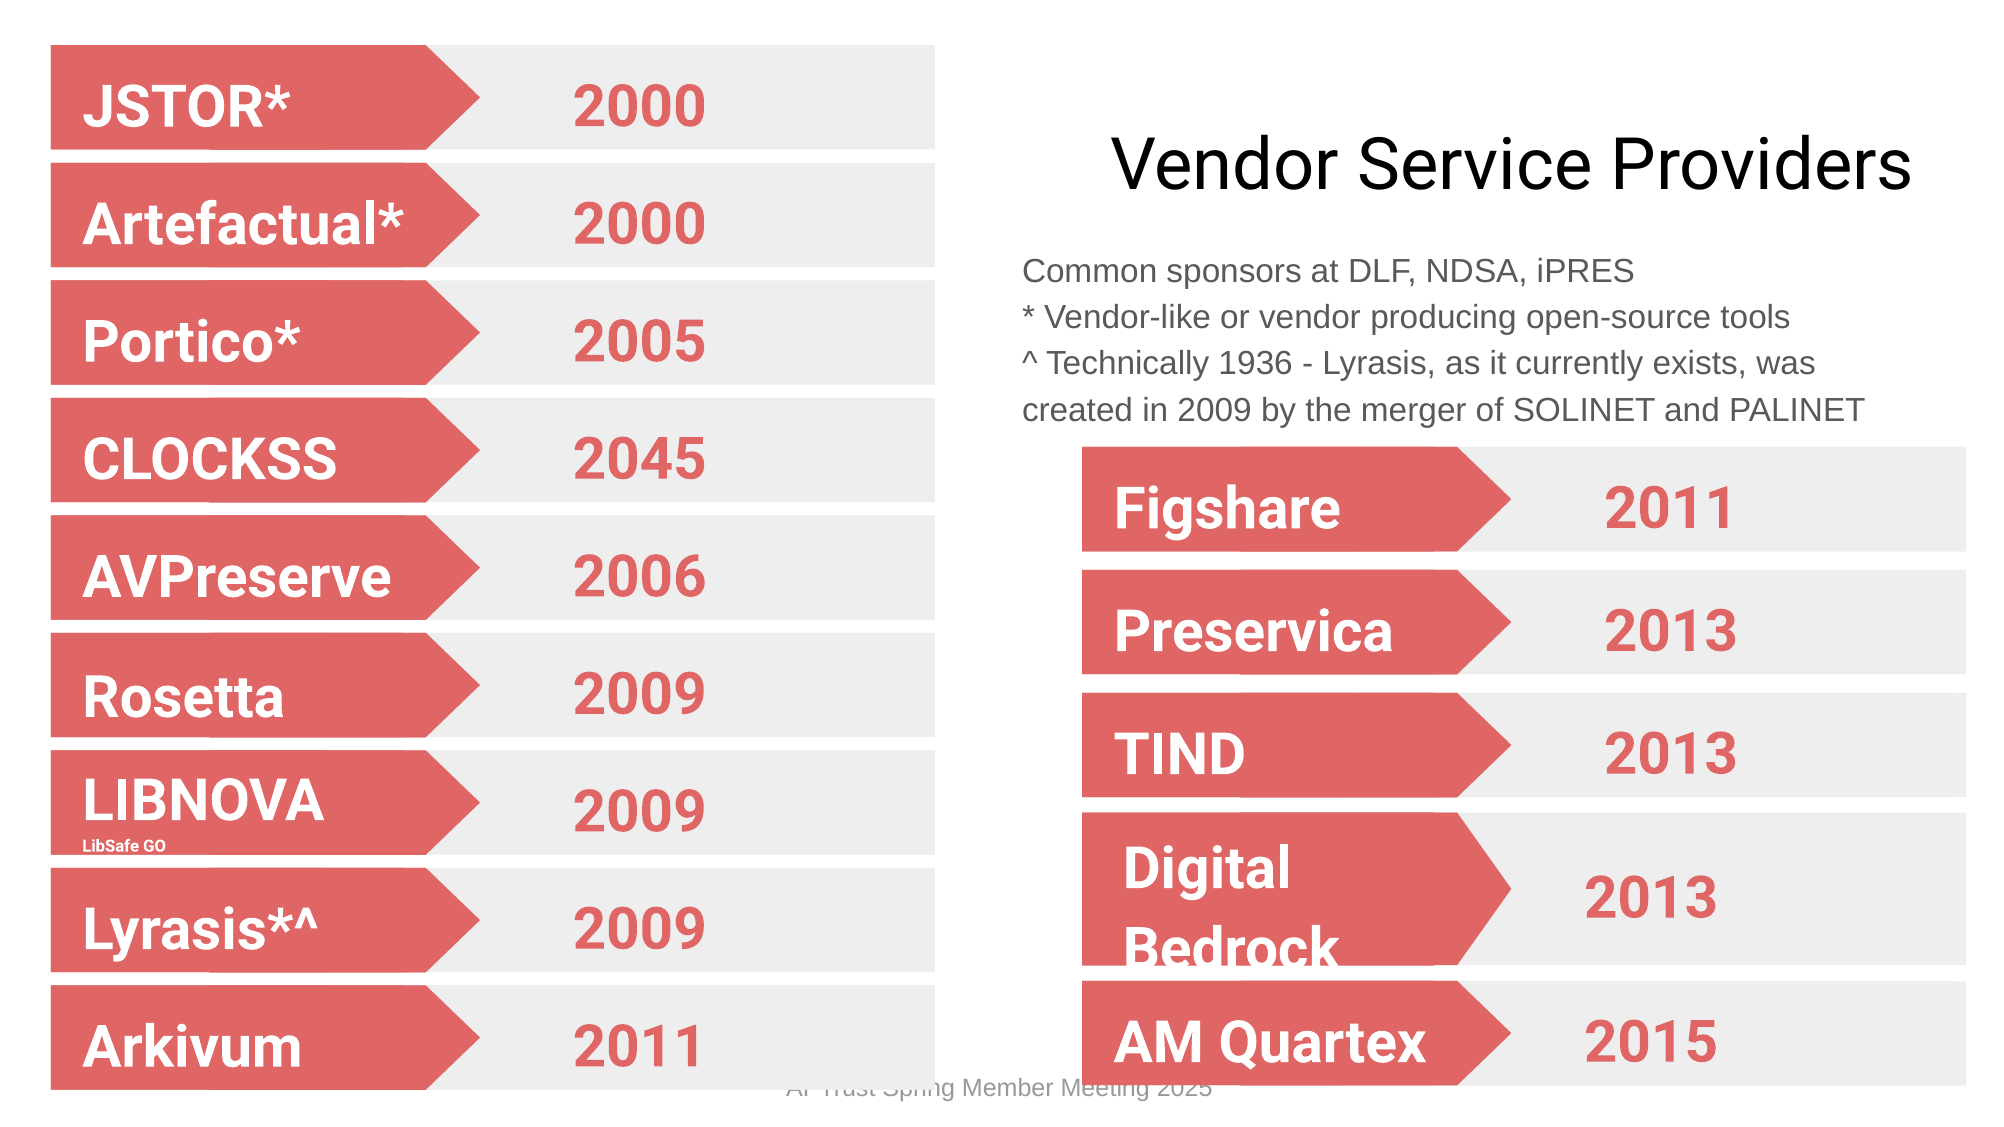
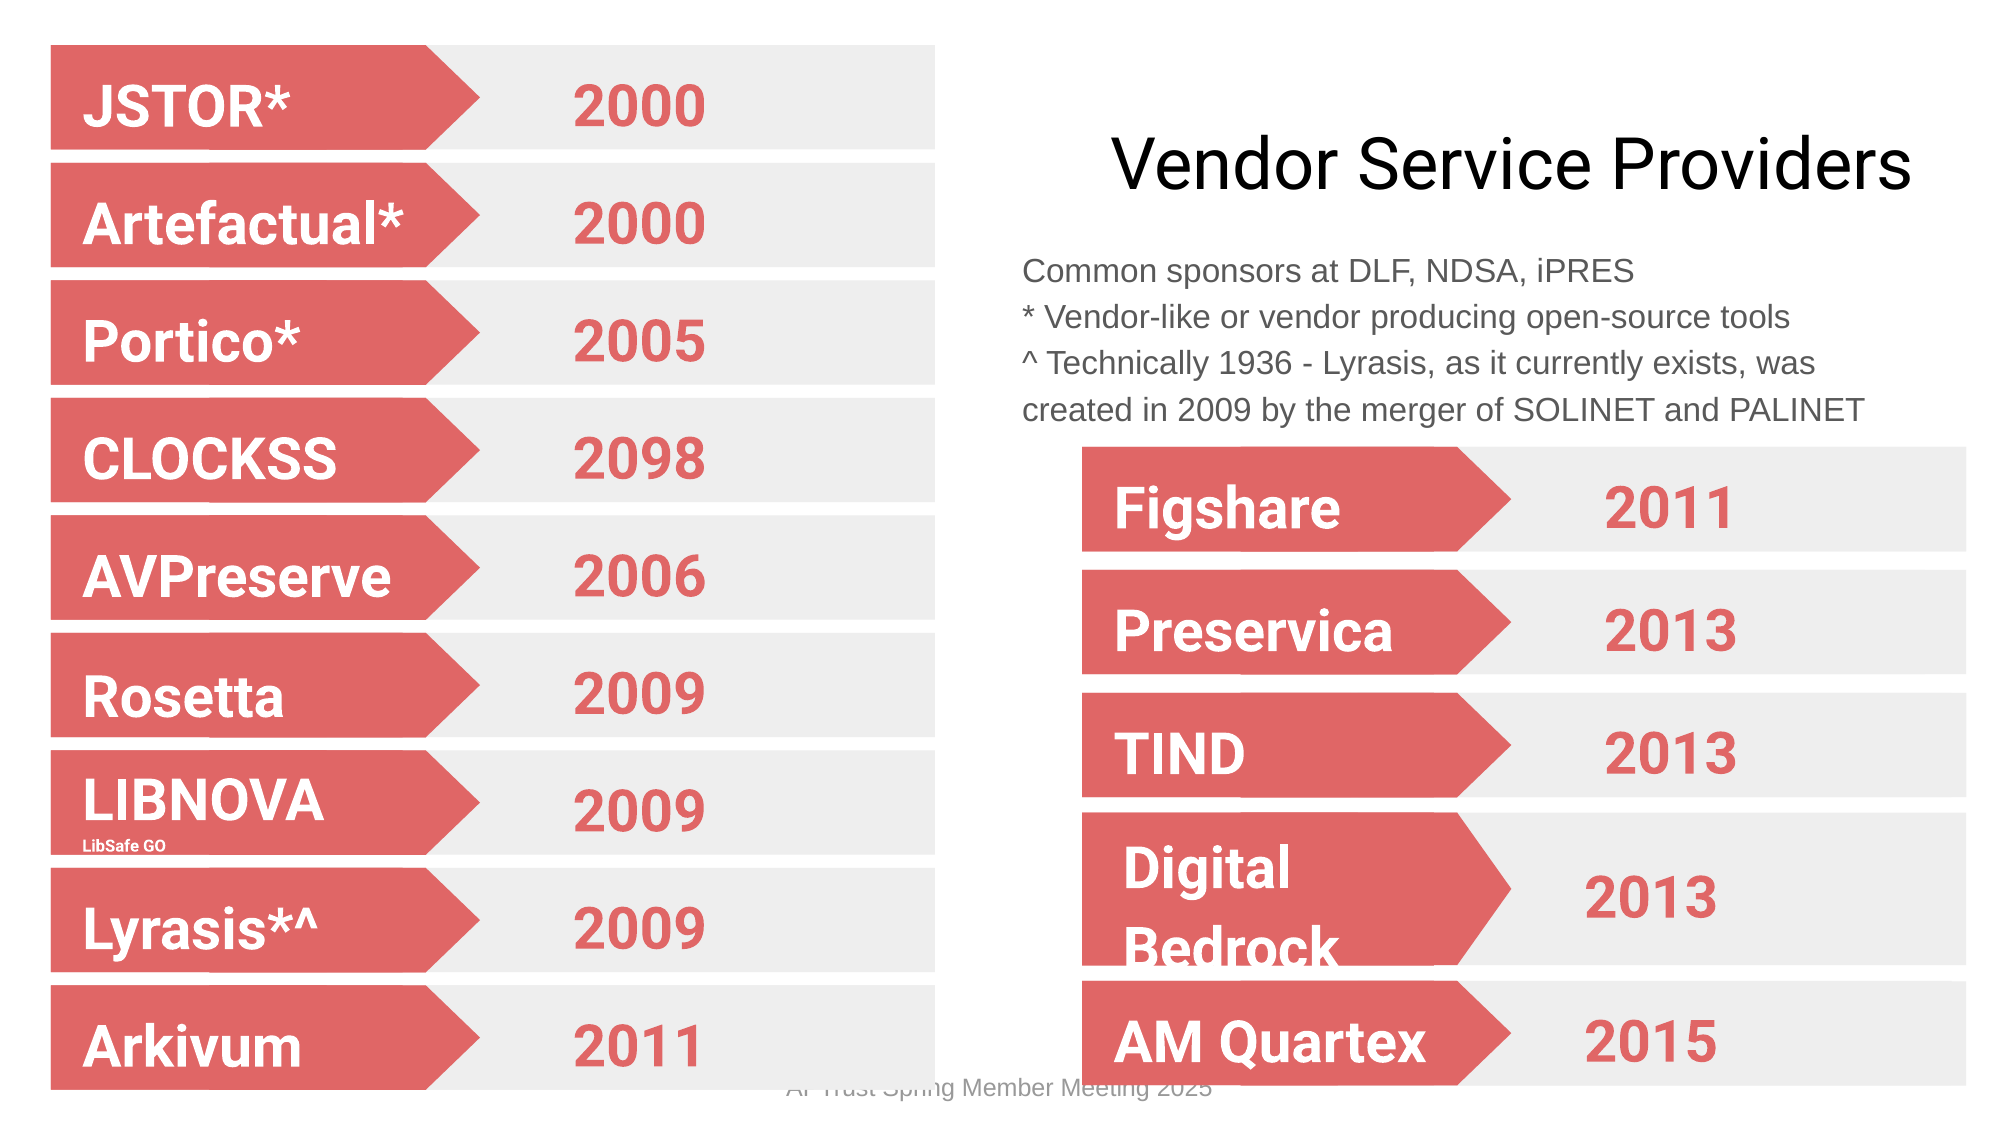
2045: 2045 -> 2098
